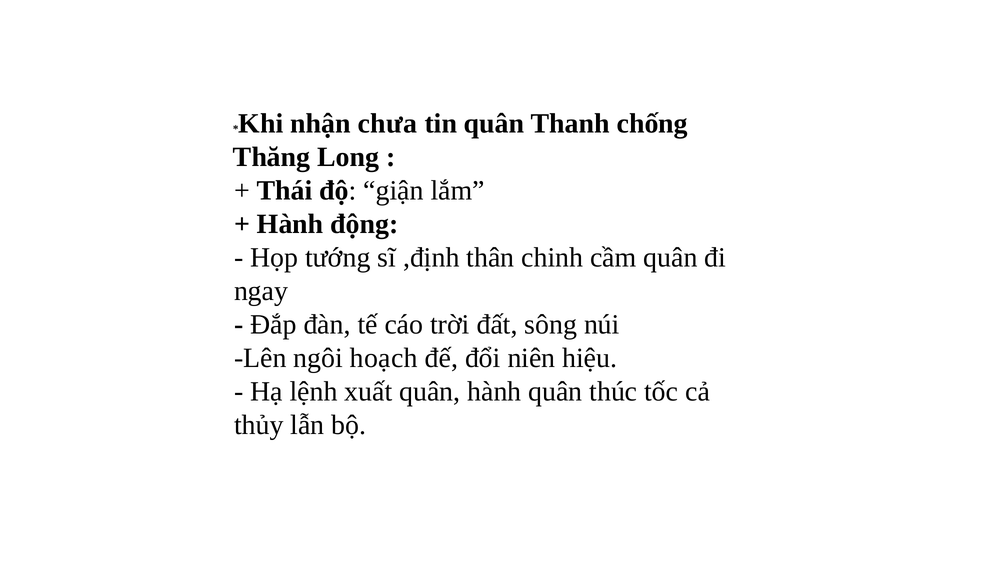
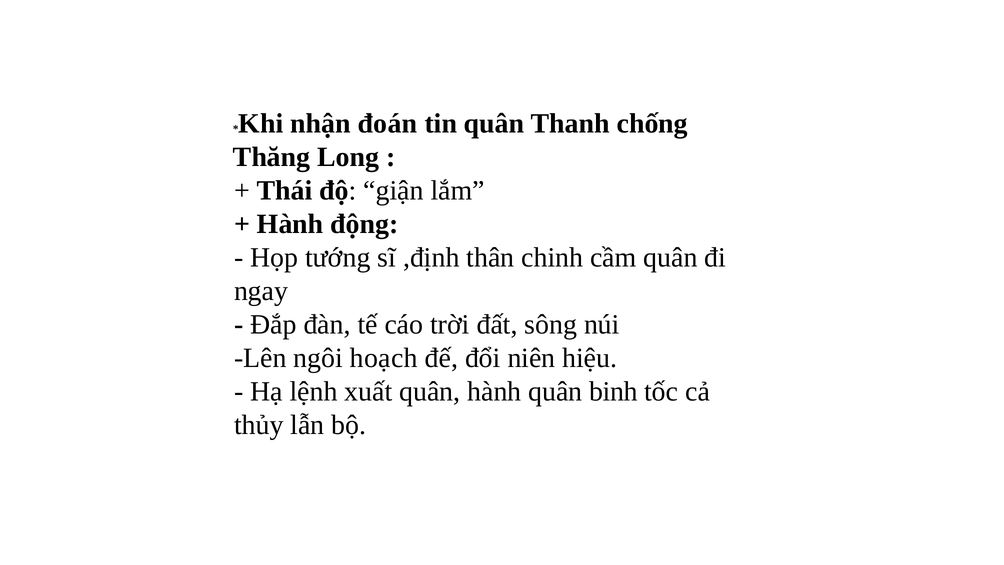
chưa: chưa -> đoán
thúc: thúc -> binh
